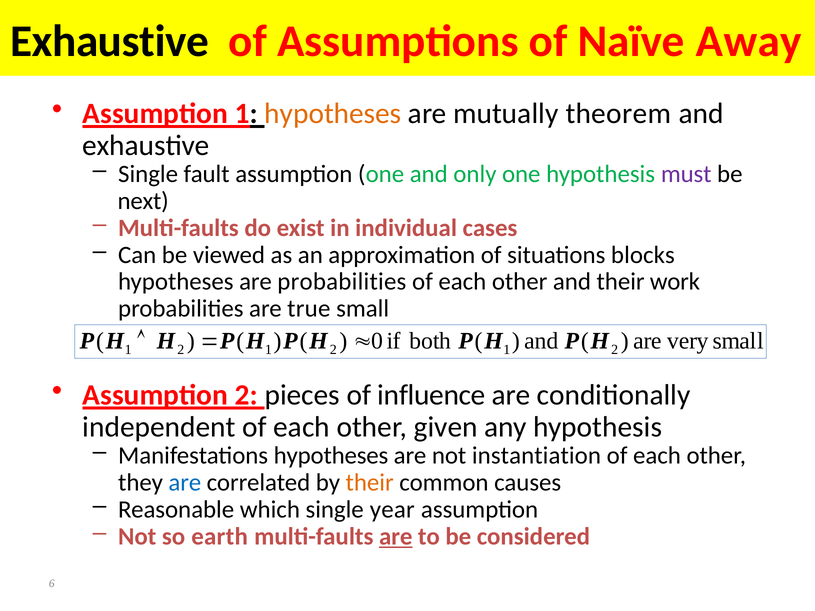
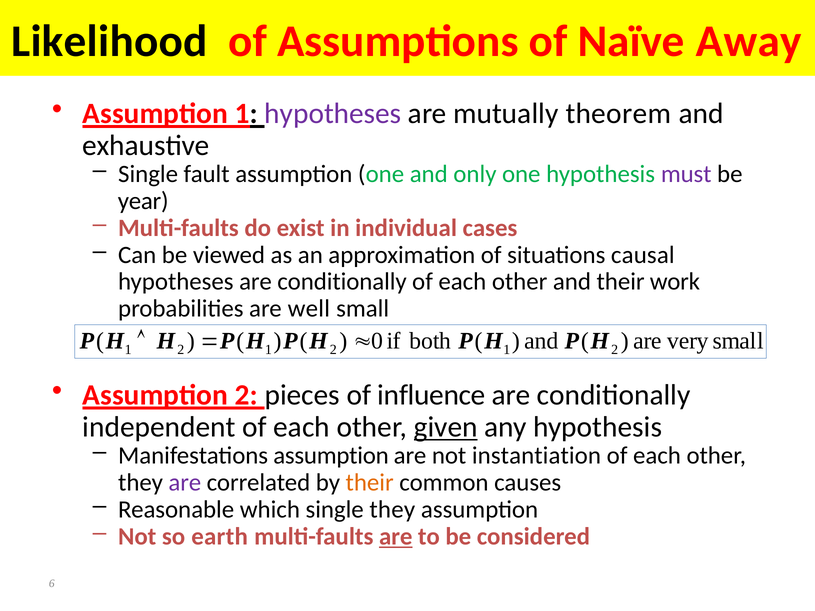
Exhaustive at (110, 41): Exhaustive -> Likelihood
hypotheses at (333, 114) colour: orange -> purple
next: next -> year
blocks: blocks -> causal
hypotheses are probabilities: probabilities -> conditionally
true: true -> well
given underline: none -> present
Manifestations hypotheses: hypotheses -> assumption
are at (185, 483) colour: blue -> purple
single year: year -> they
